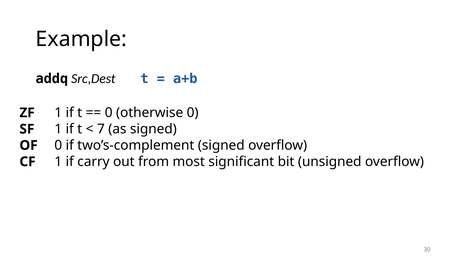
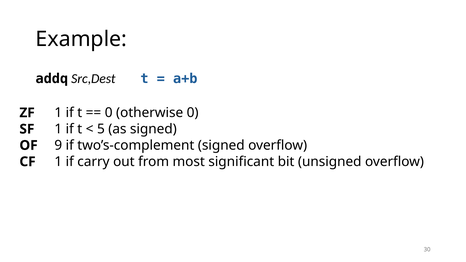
7: 7 -> 5
OF 0: 0 -> 9
